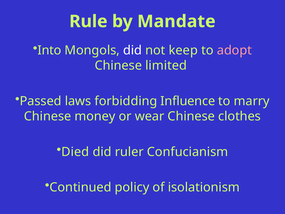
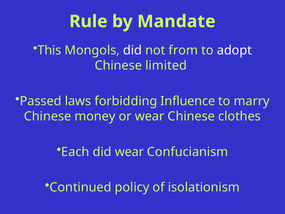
Into: Into -> This
keep: keep -> from
adopt colour: pink -> white
Died: Died -> Each
did ruler: ruler -> wear
